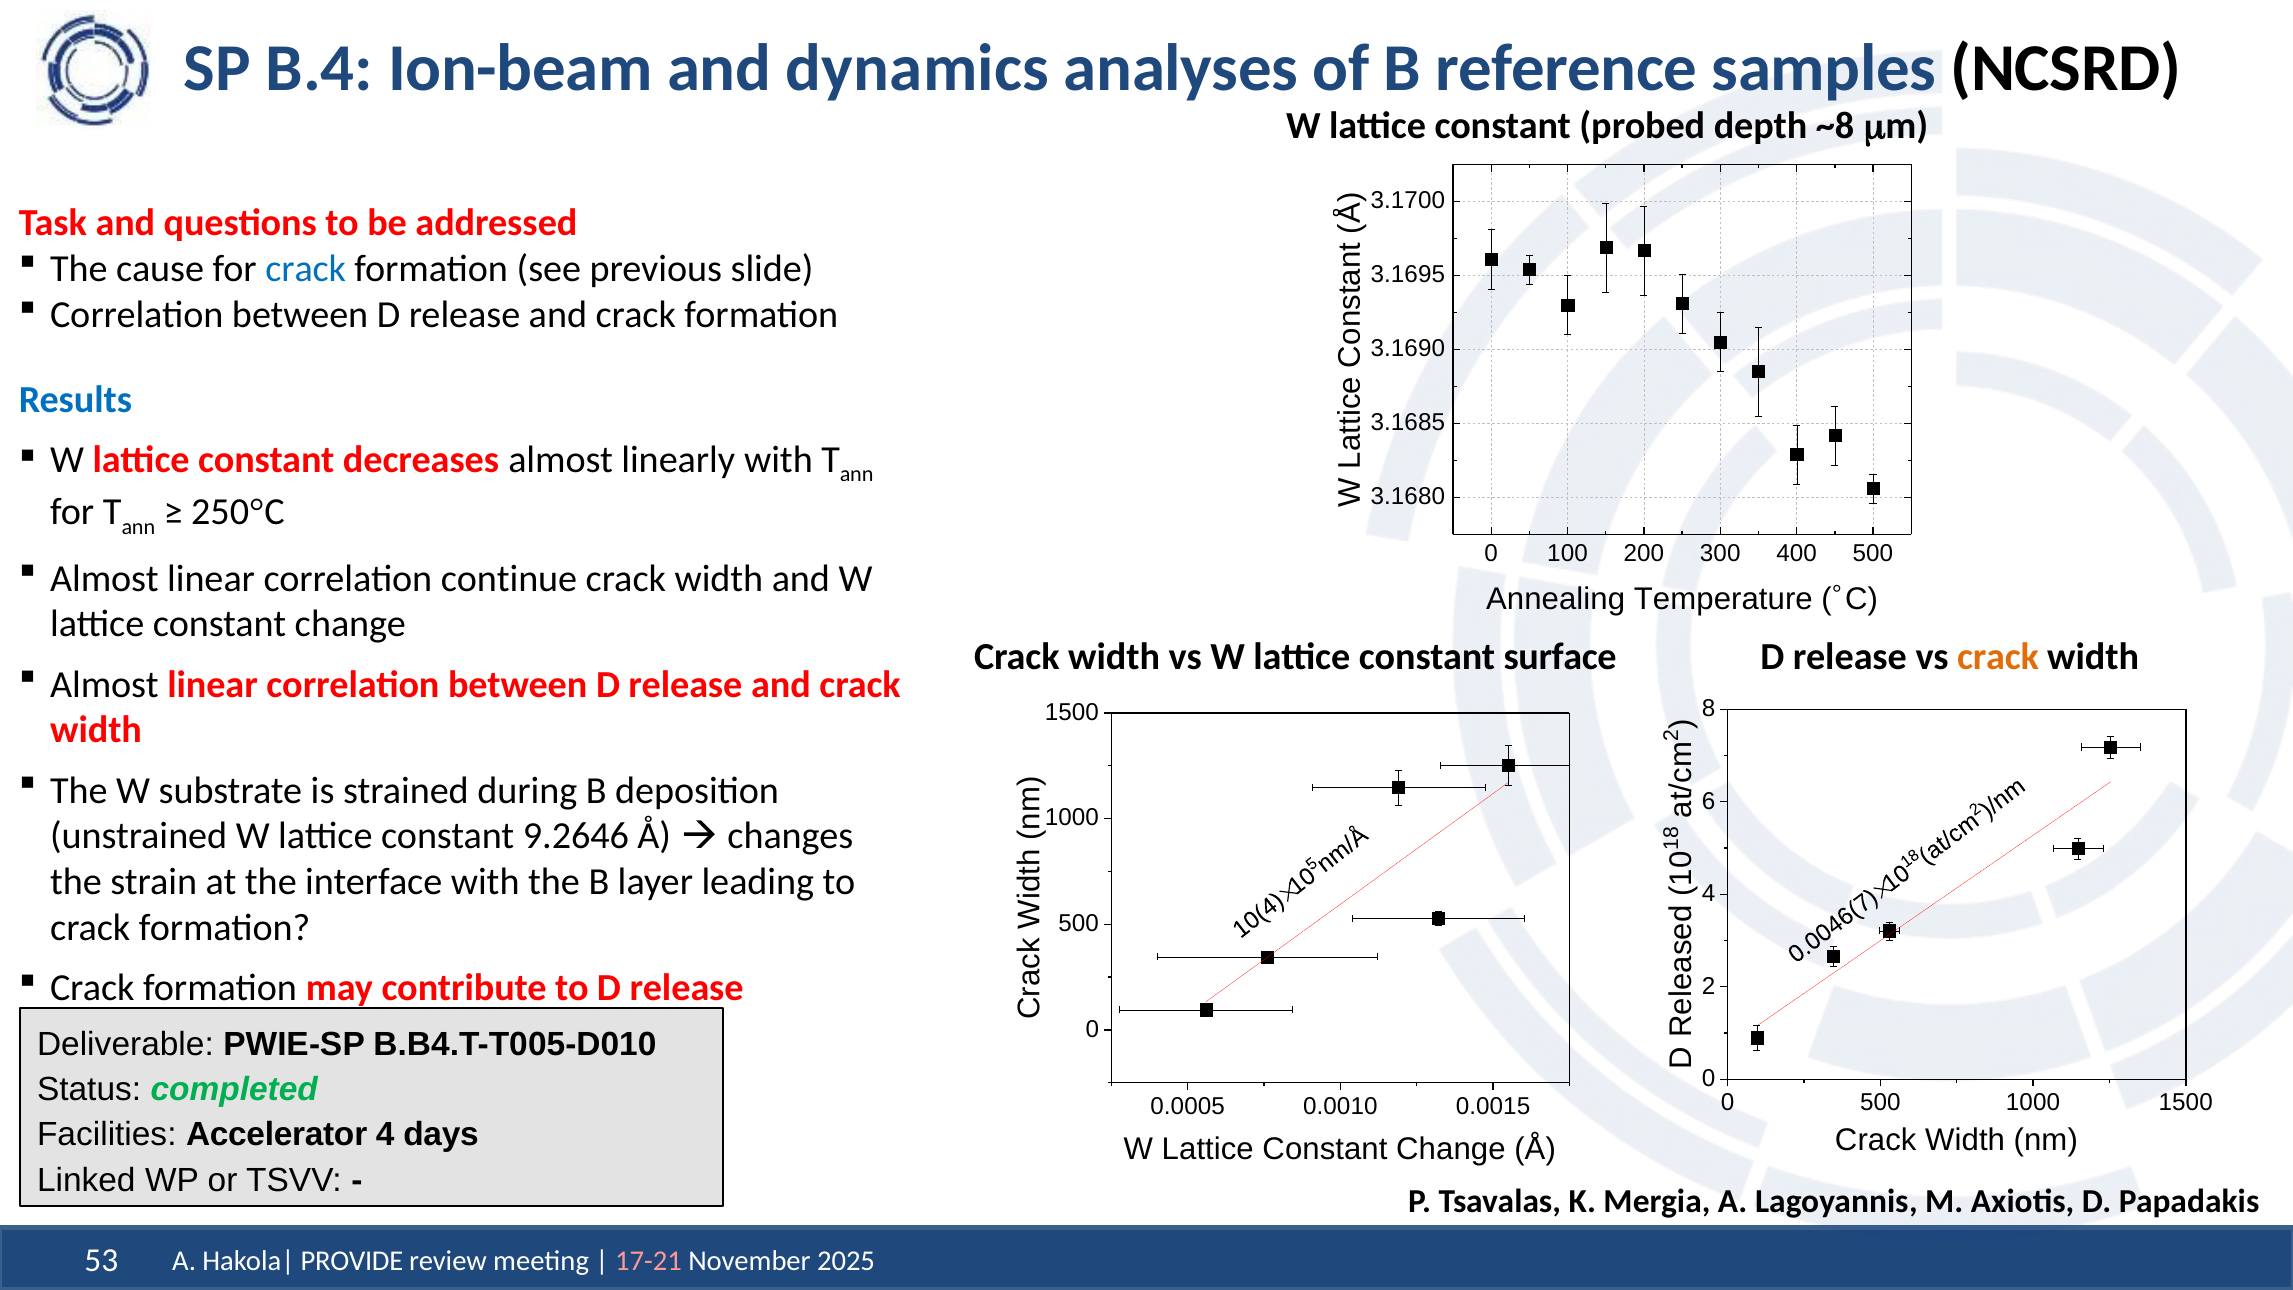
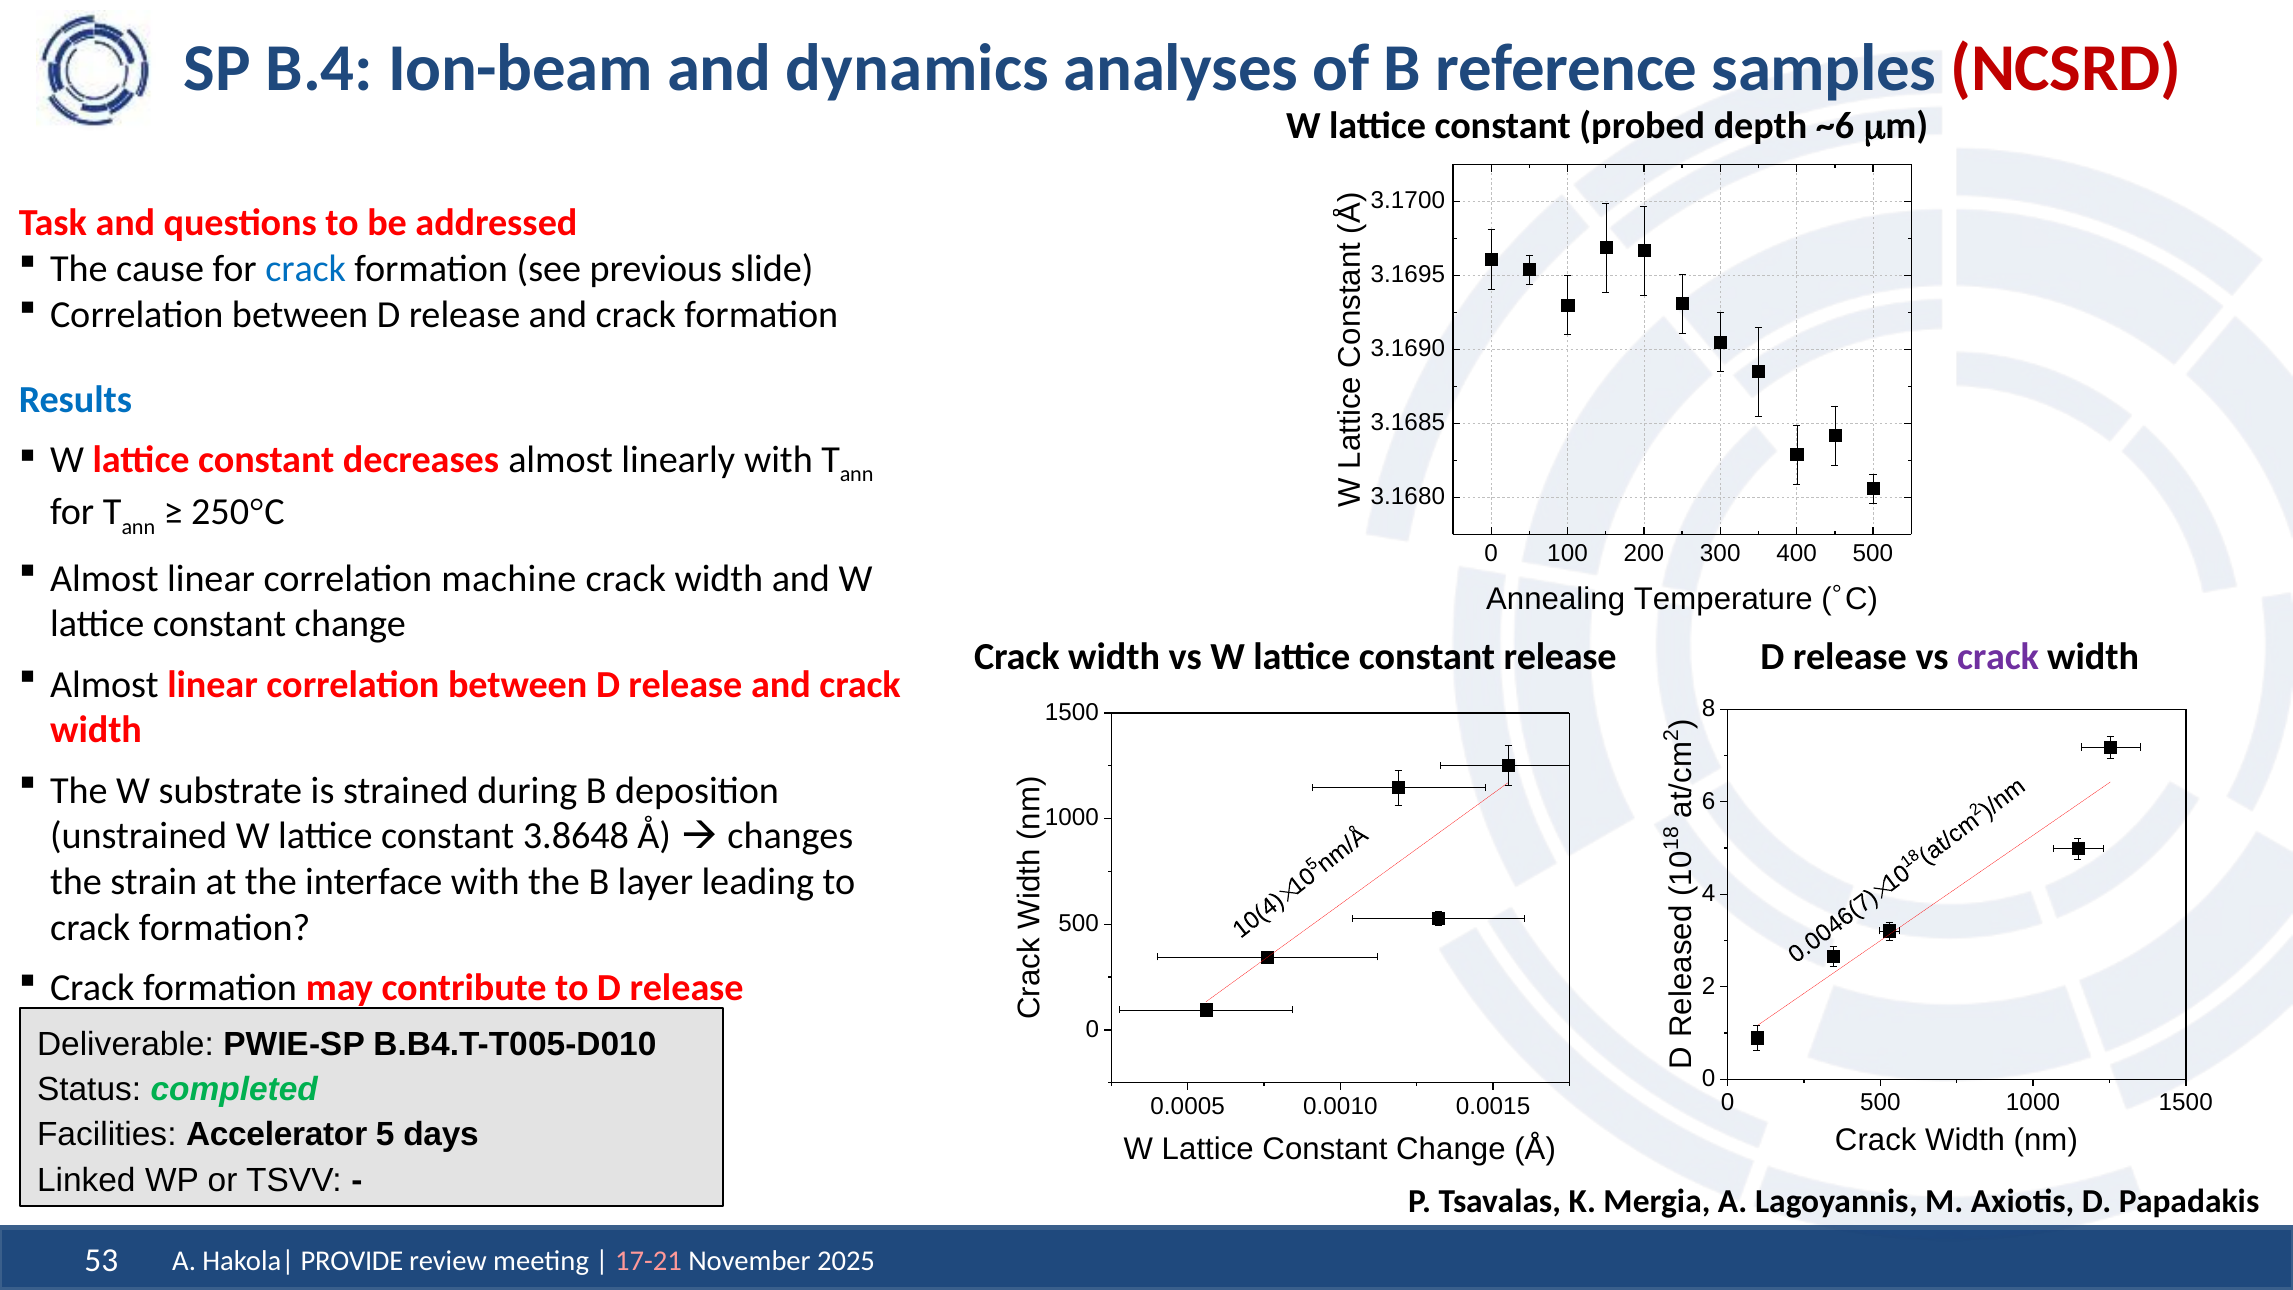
NCSRD colour: black -> red
~8: ~8 -> ~6
continue: continue -> machine
constant surface: surface -> release
crack at (1998, 657) colour: orange -> purple
9.2646: 9.2646 -> 3.8648
Accelerator 4: 4 -> 5
